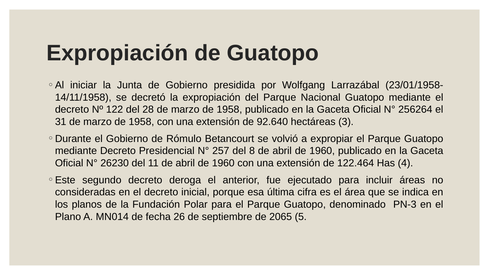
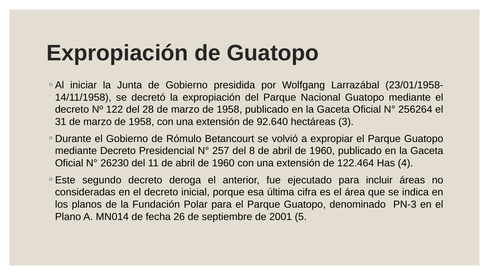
2065: 2065 -> 2001
